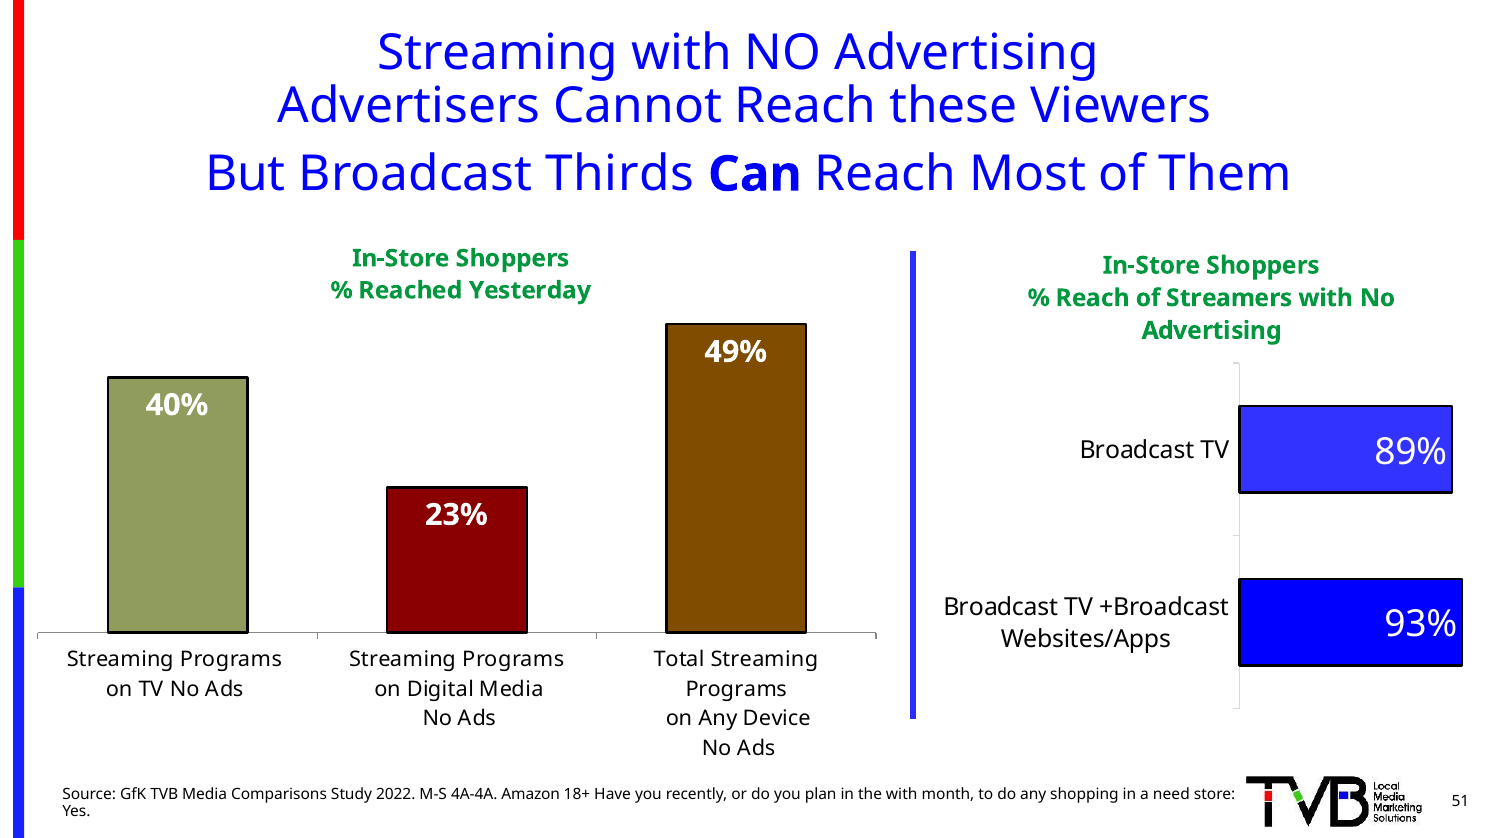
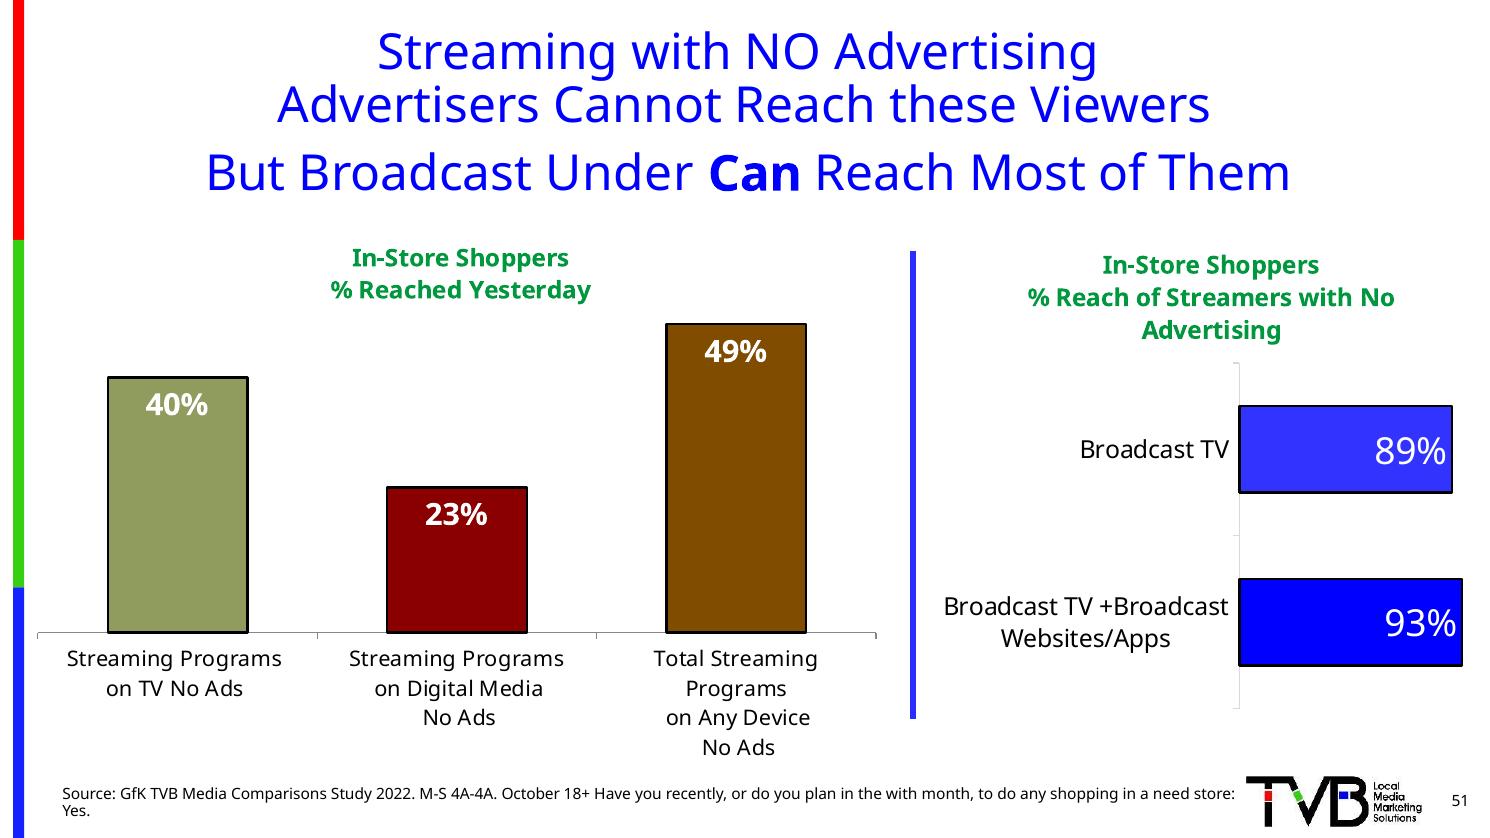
Thirds: Thirds -> Under
Amazon: Amazon -> October
